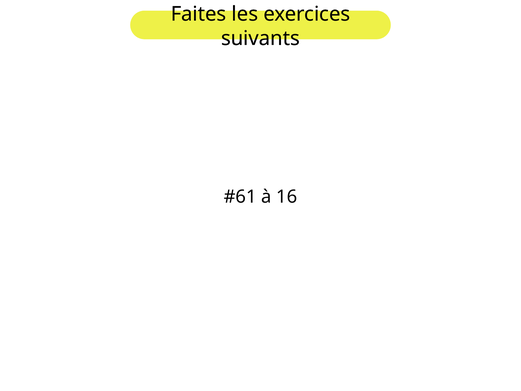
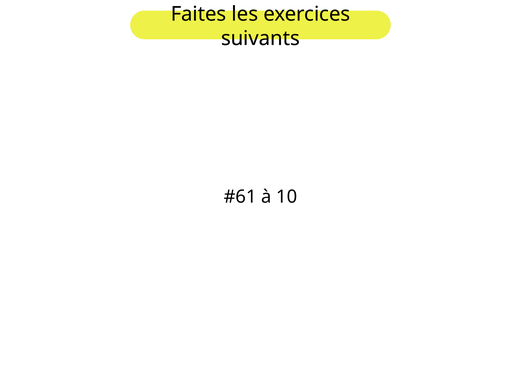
16: 16 -> 10
